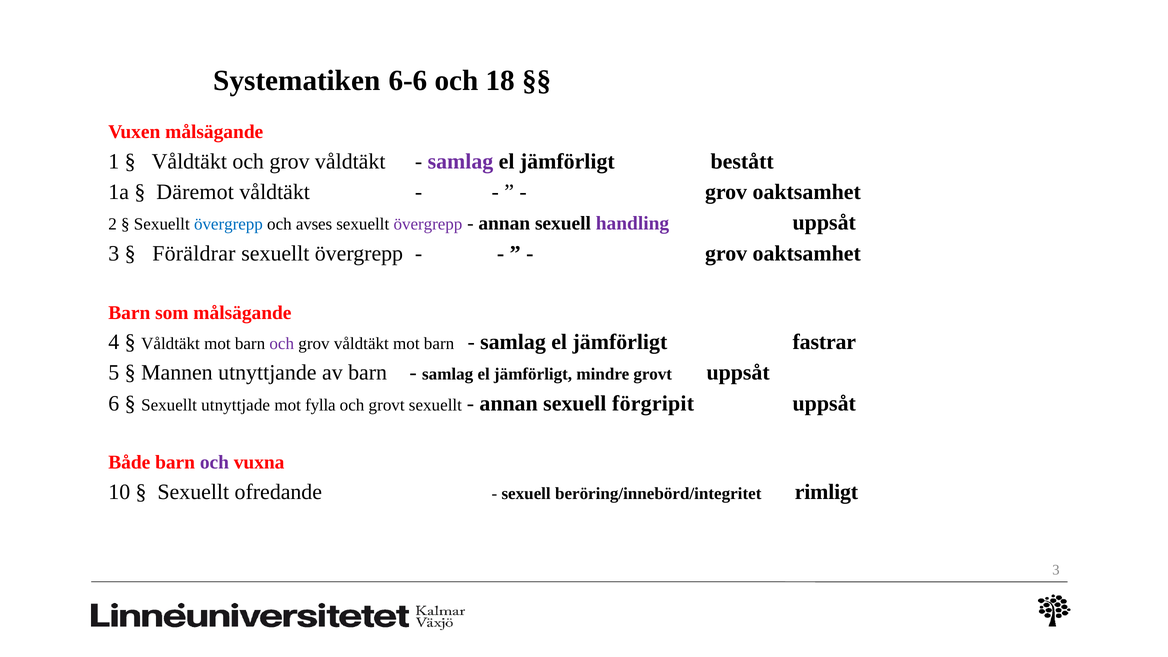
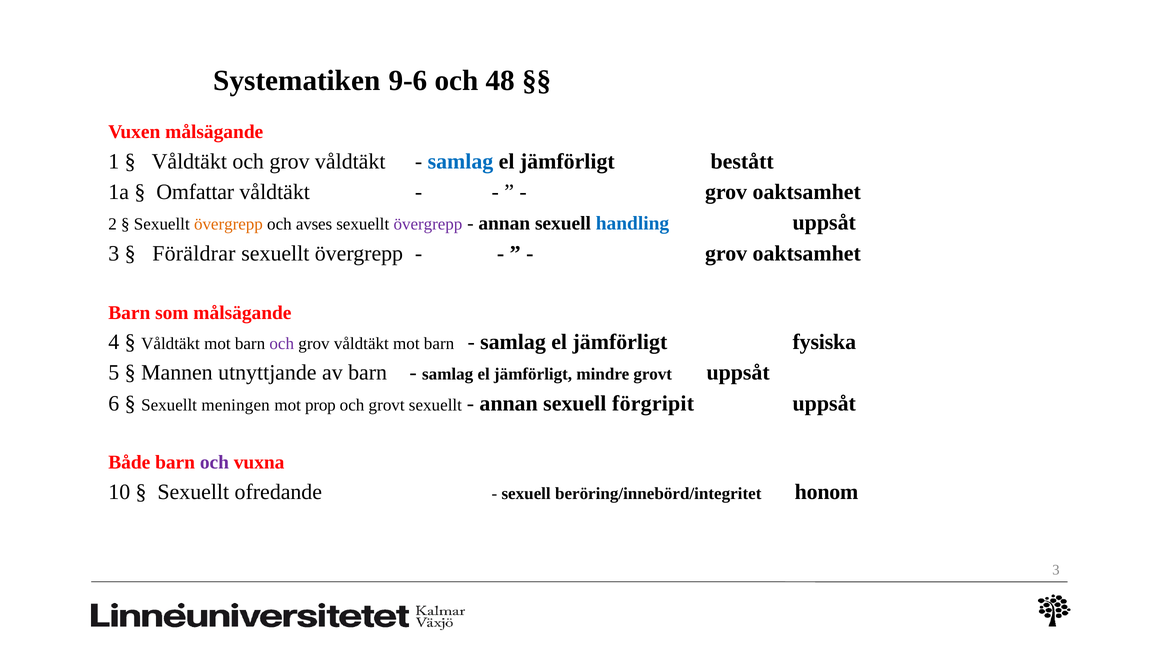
6-6: 6-6 -> 9-6
18: 18 -> 48
samlag at (460, 161) colour: purple -> blue
Däremot: Däremot -> Omfattar
övergrepp at (228, 224) colour: blue -> orange
handling colour: purple -> blue
fastrar: fastrar -> fysiska
utnyttjade: utnyttjade -> meningen
fylla: fylla -> prop
rimligt: rimligt -> honom
